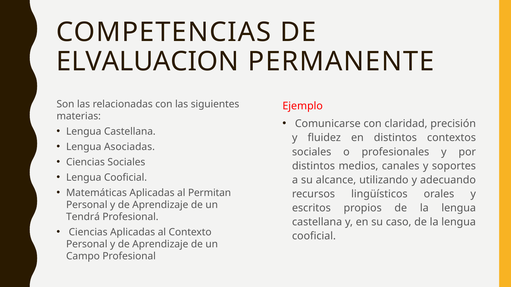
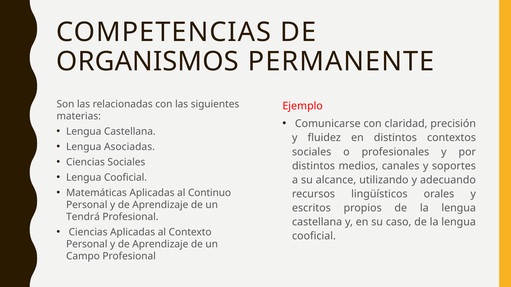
ELVALUACION: ELVALUACION -> ORGANISMOS
Permitan: Permitan -> Continuo
